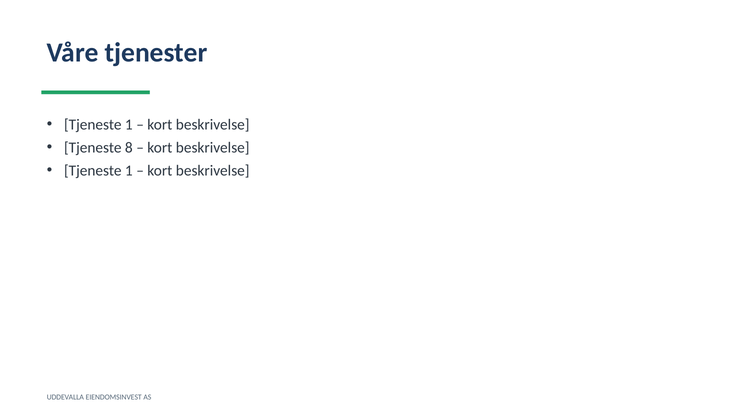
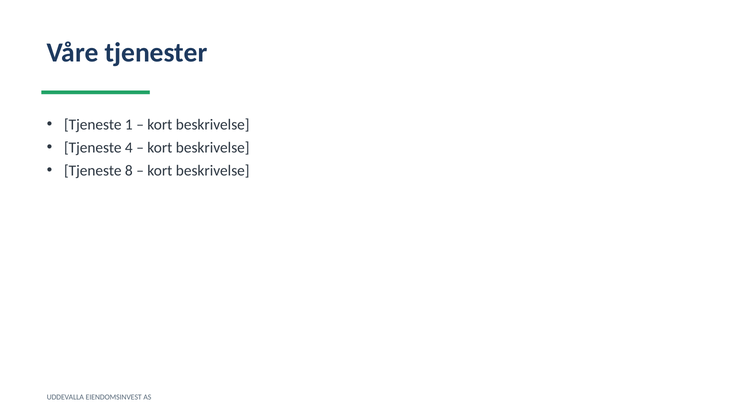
8: 8 -> 4
1 at (129, 170): 1 -> 8
